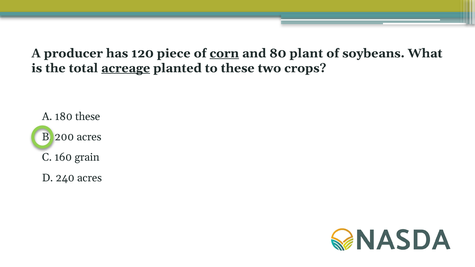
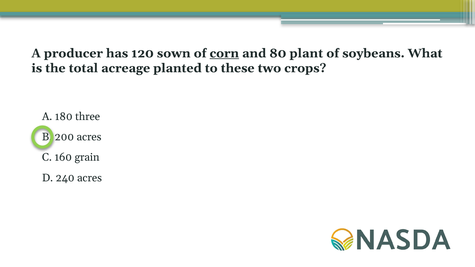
piece: piece -> sown
acreage underline: present -> none
180 these: these -> three
